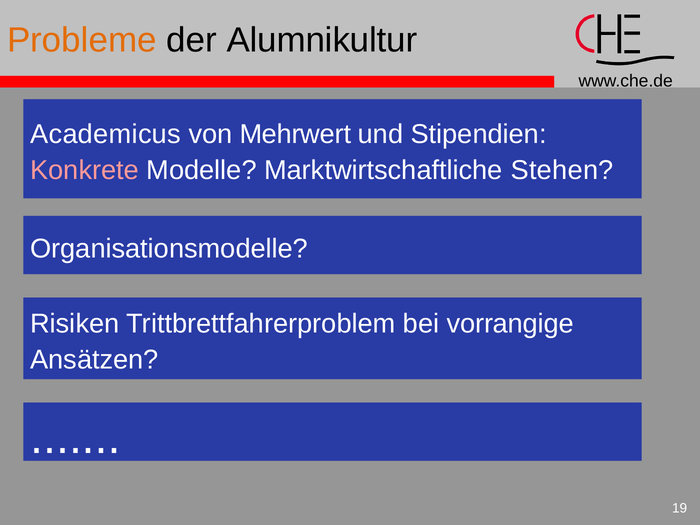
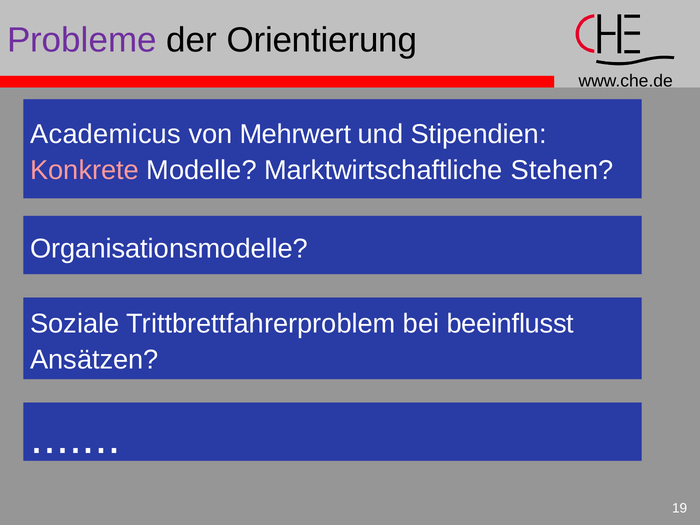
Probleme colour: orange -> purple
Alumnikultur: Alumnikultur -> Orientierung
Risiken: Risiken -> Soziale
vorrangige: vorrangige -> beeinflusst
